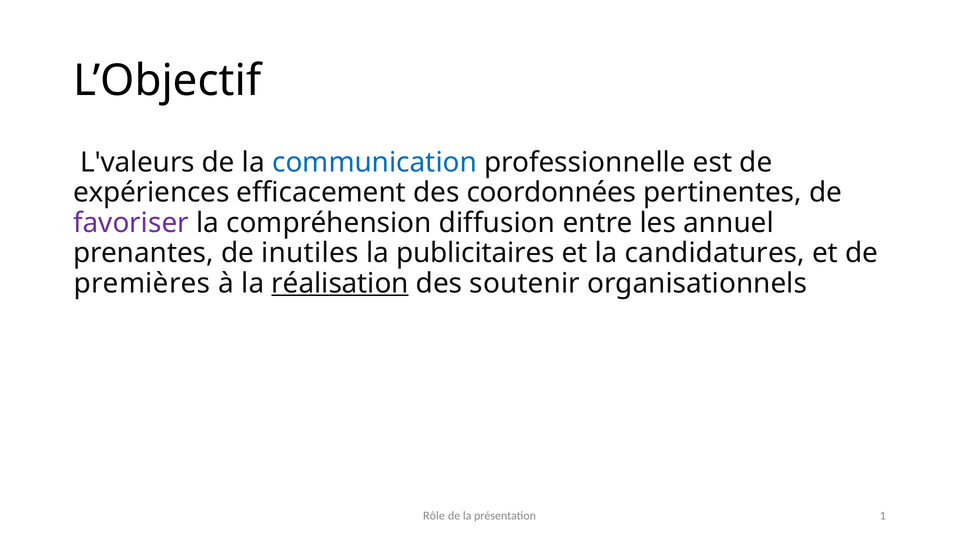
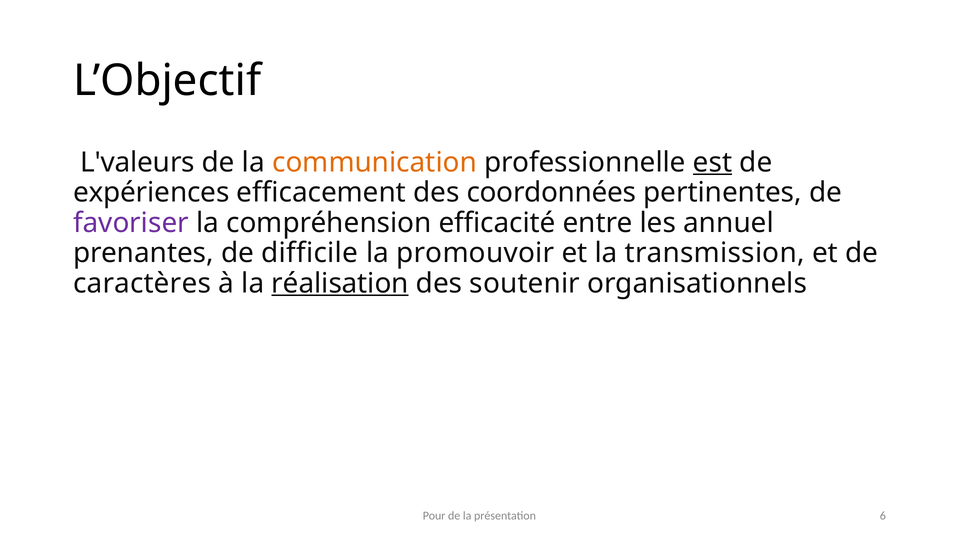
communication colour: blue -> orange
est underline: none -> present
diffusion: diffusion -> efficacité
inutiles: inutiles -> difficile
publicitaires: publicitaires -> promouvoir
candidatures: candidatures -> transmission
premières: premières -> caractères
Rôle: Rôle -> Pour
1: 1 -> 6
